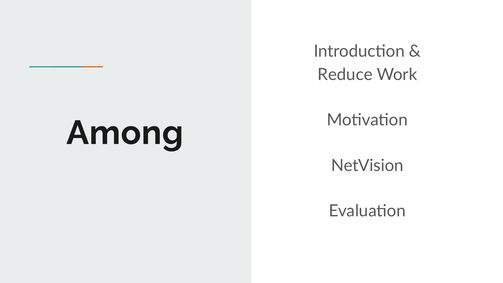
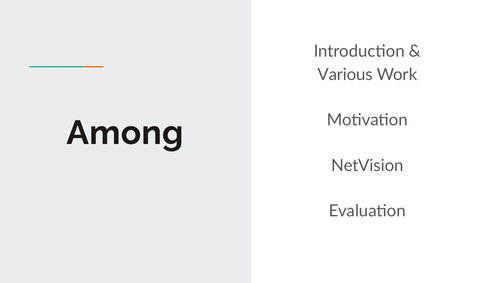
Reduce: Reduce -> Various
